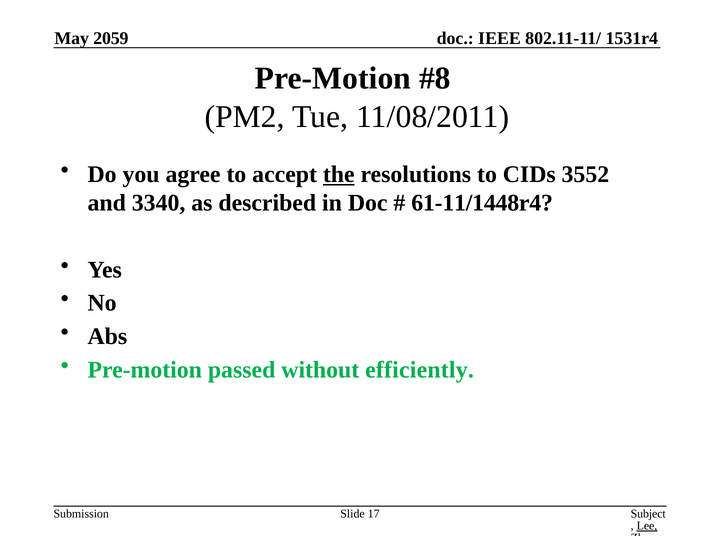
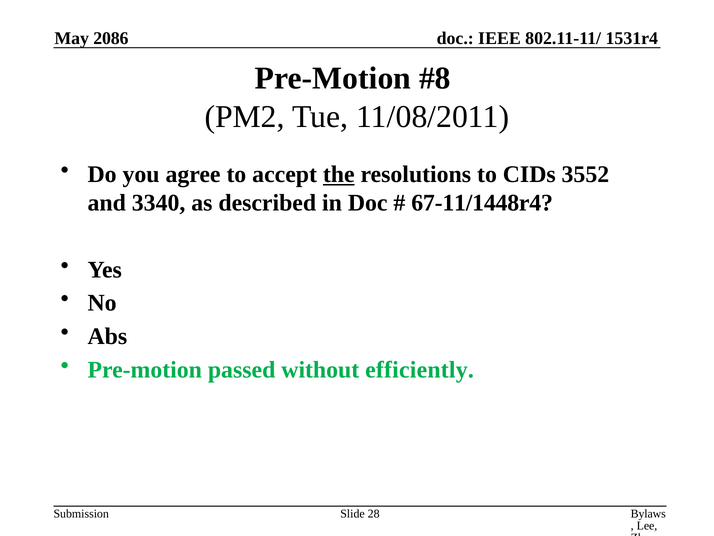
2059: 2059 -> 2086
61-11/1448r4: 61-11/1448r4 -> 67-11/1448r4
Subject: Subject -> Bylaws
17: 17 -> 28
Lee underline: present -> none
